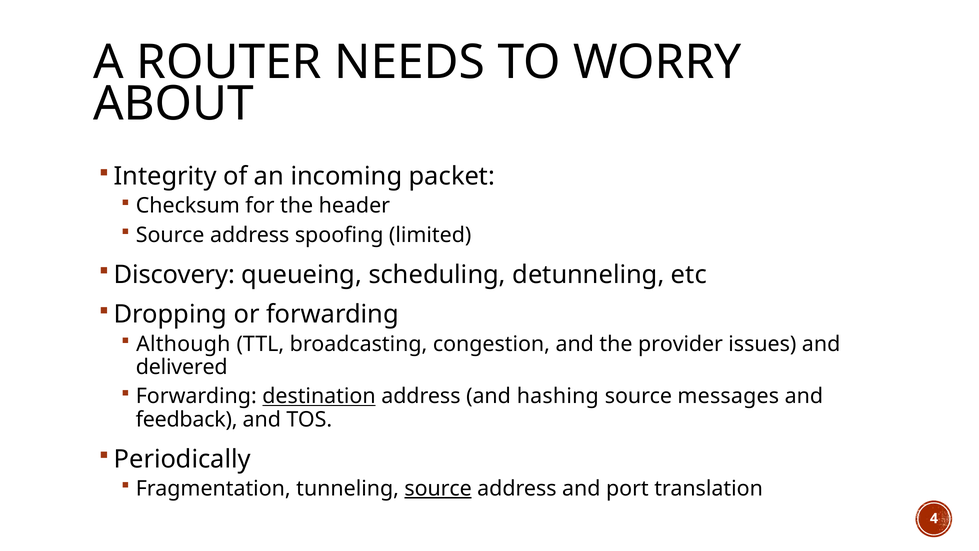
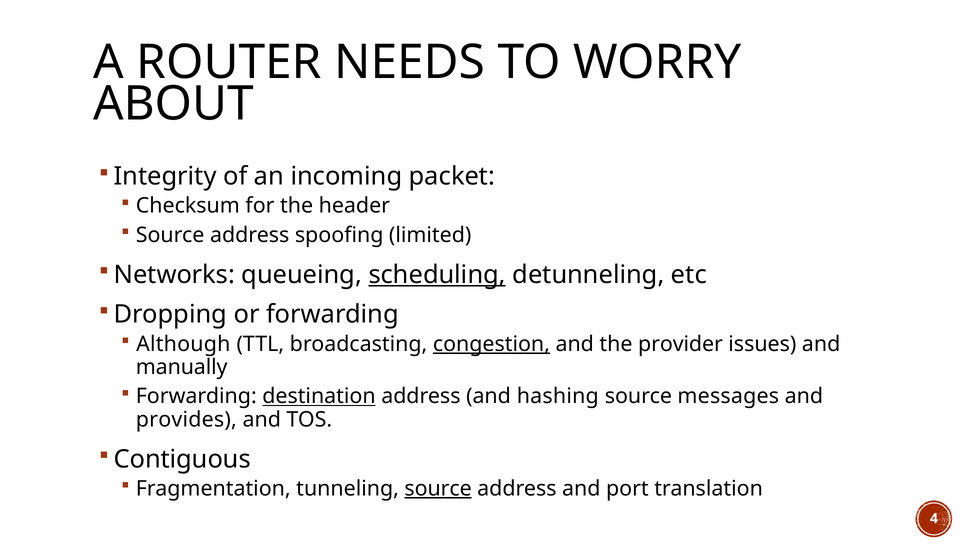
Discovery: Discovery -> Networks
scheduling underline: none -> present
congestion underline: none -> present
delivered: delivered -> manually
feedback: feedback -> provides
Periodically: Periodically -> Contiguous
